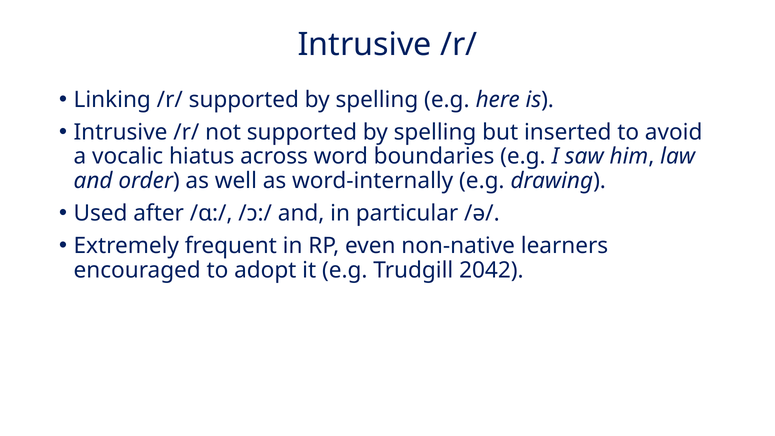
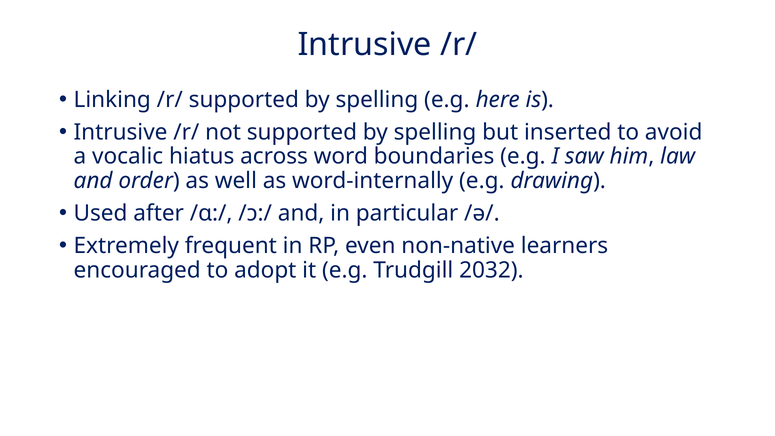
2042: 2042 -> 2032
